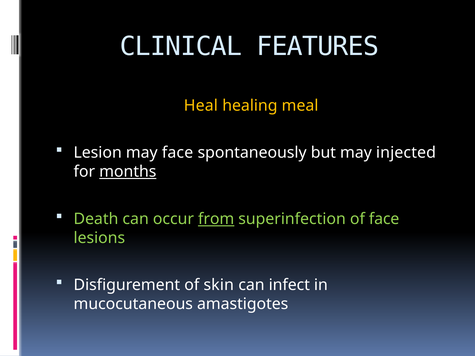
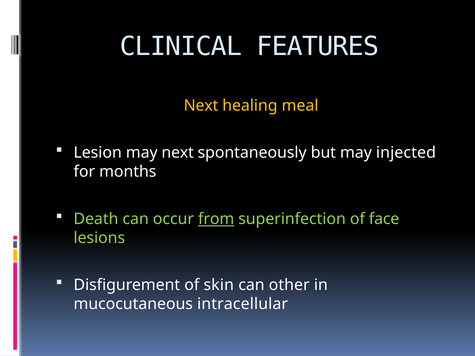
Heal at (201, 106): Heal -> Next
may face: face -> next
months underline: present -> none
infect: infect -> other
amastigotes: amastigotes -> intracellular
